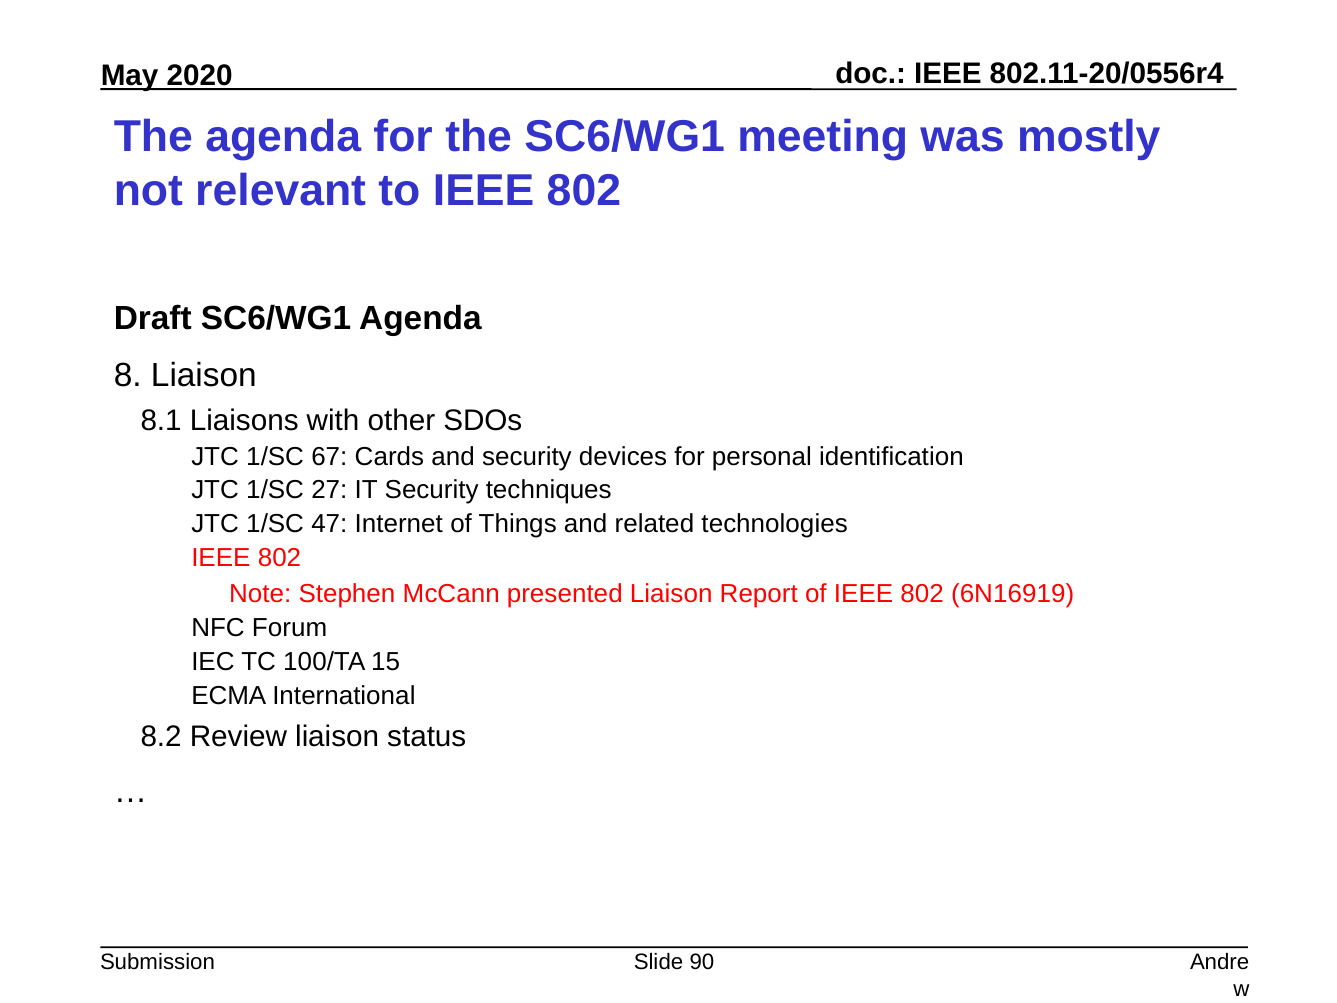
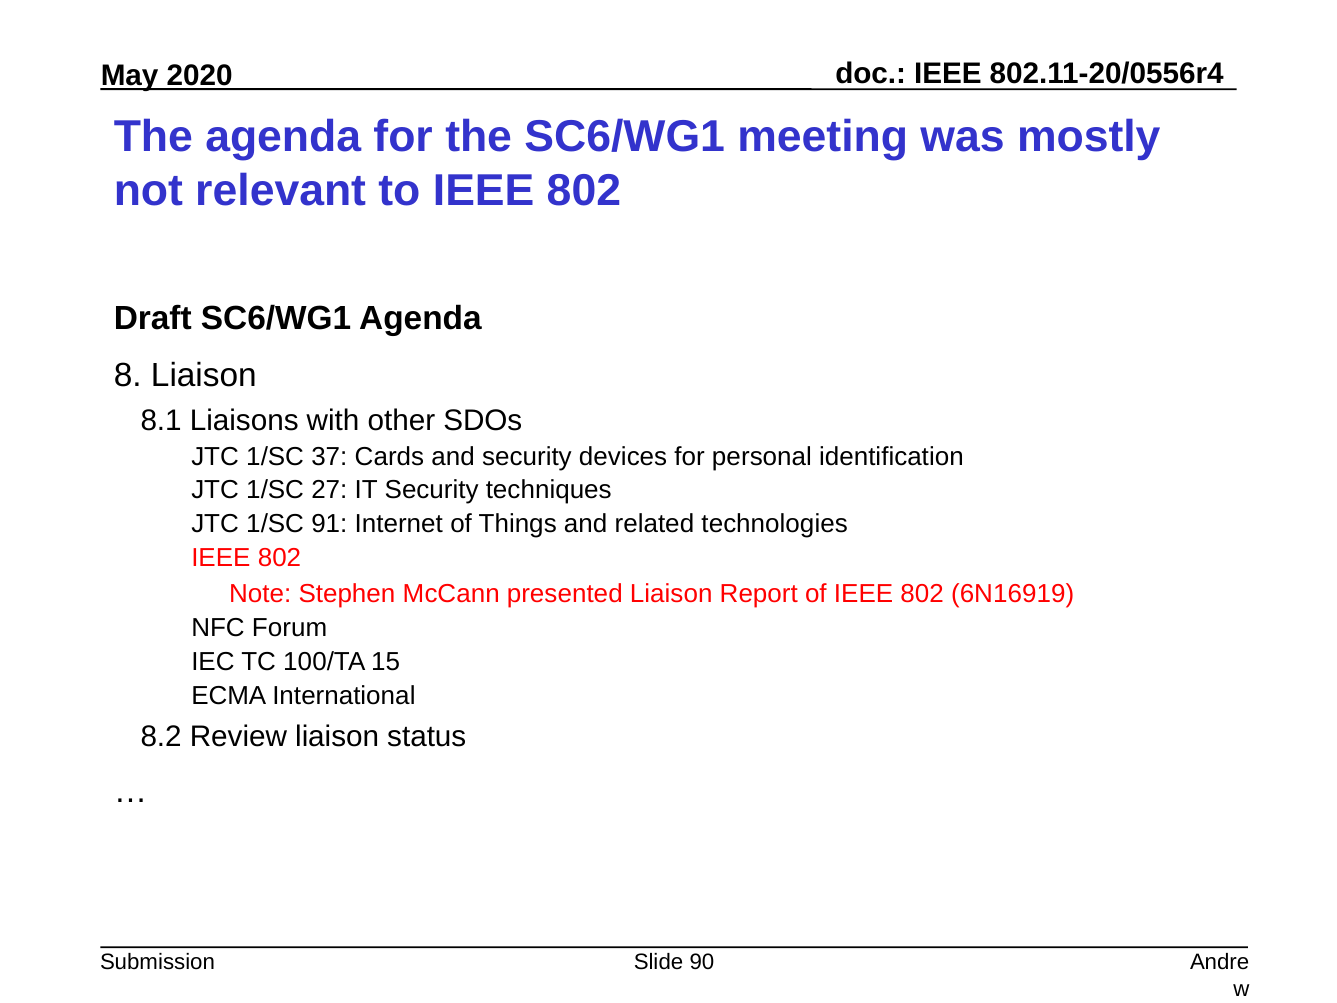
67: 67 -> 37
47: 47 -> 91
